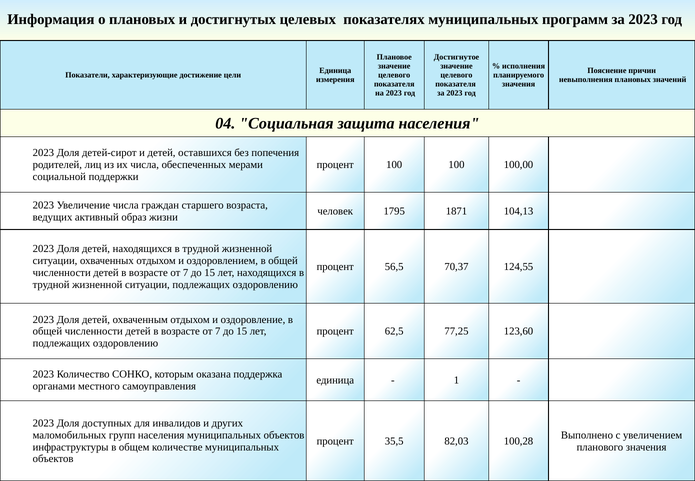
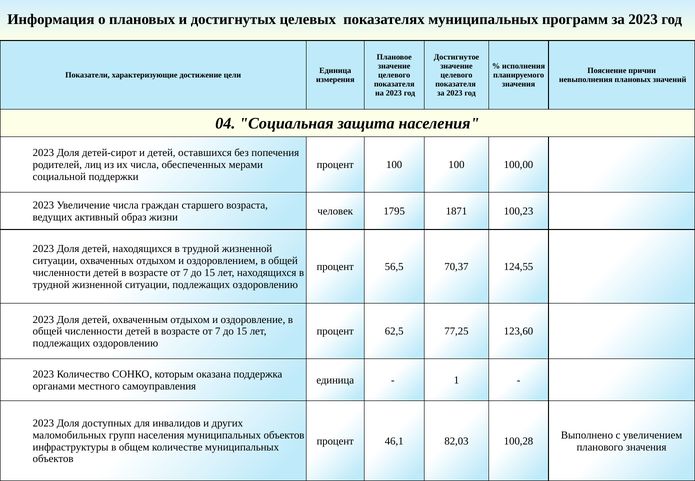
104,13: 104,13 -> 100,23
35,5: 35,5 -> 46,1
